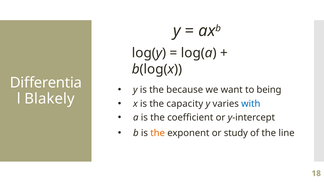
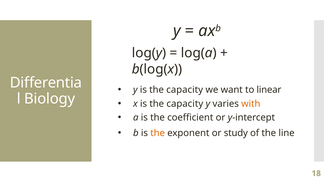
y is the because: because -> capacity
being: being -> linear
Blakely: Blakely -> Biology
with colour: blue -> orange
